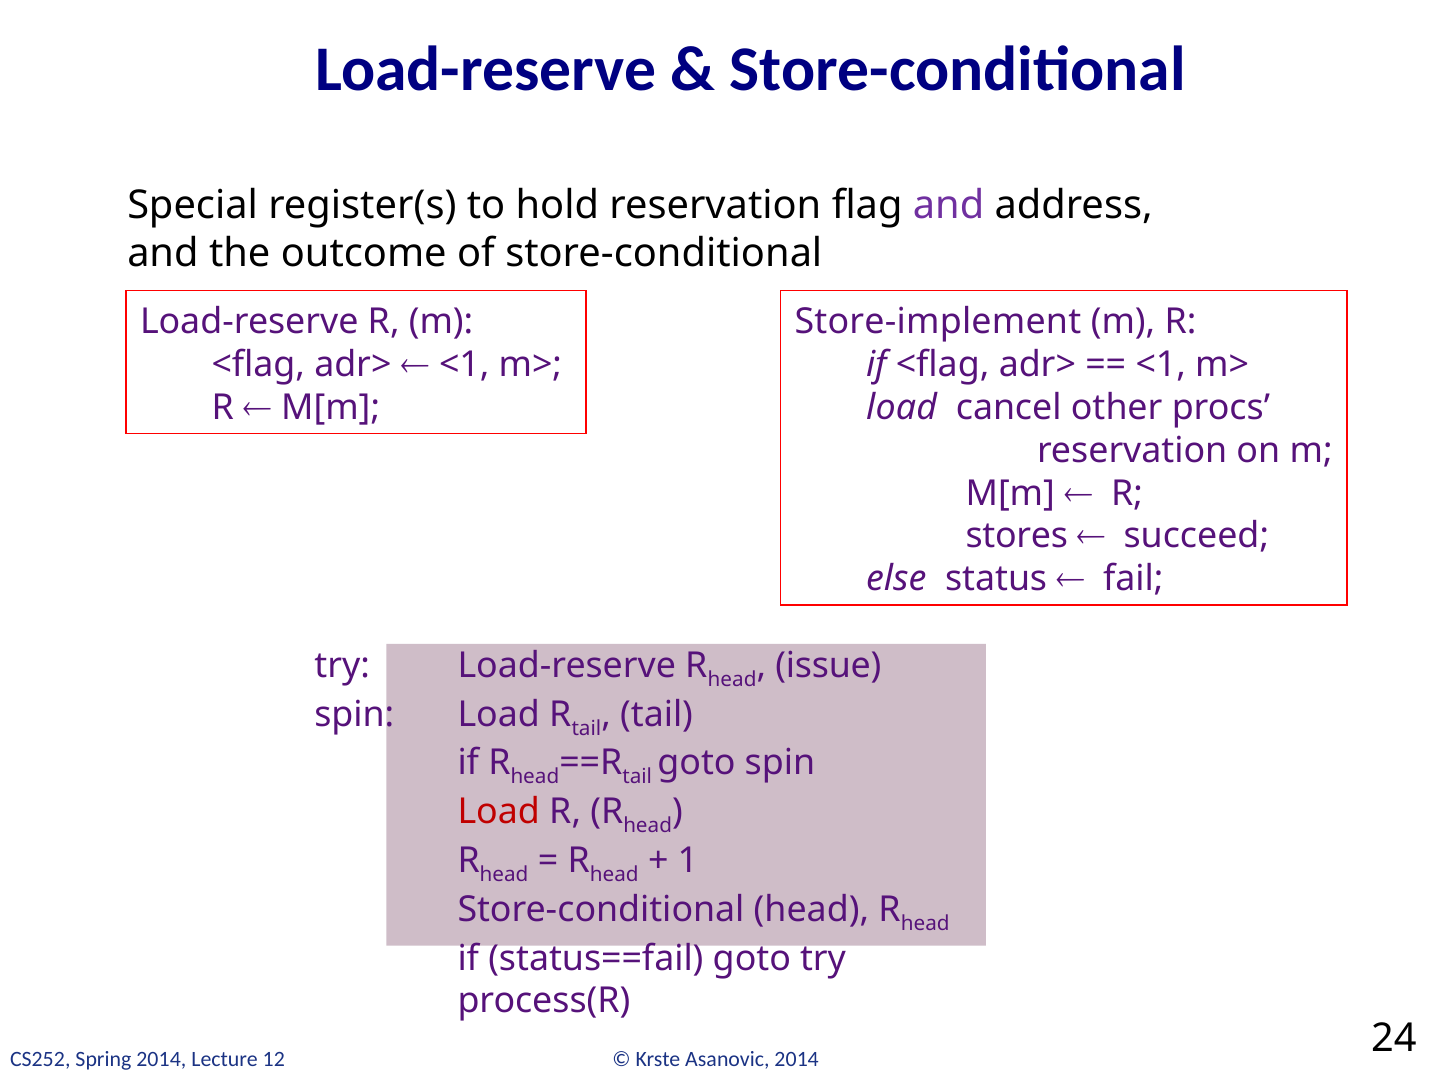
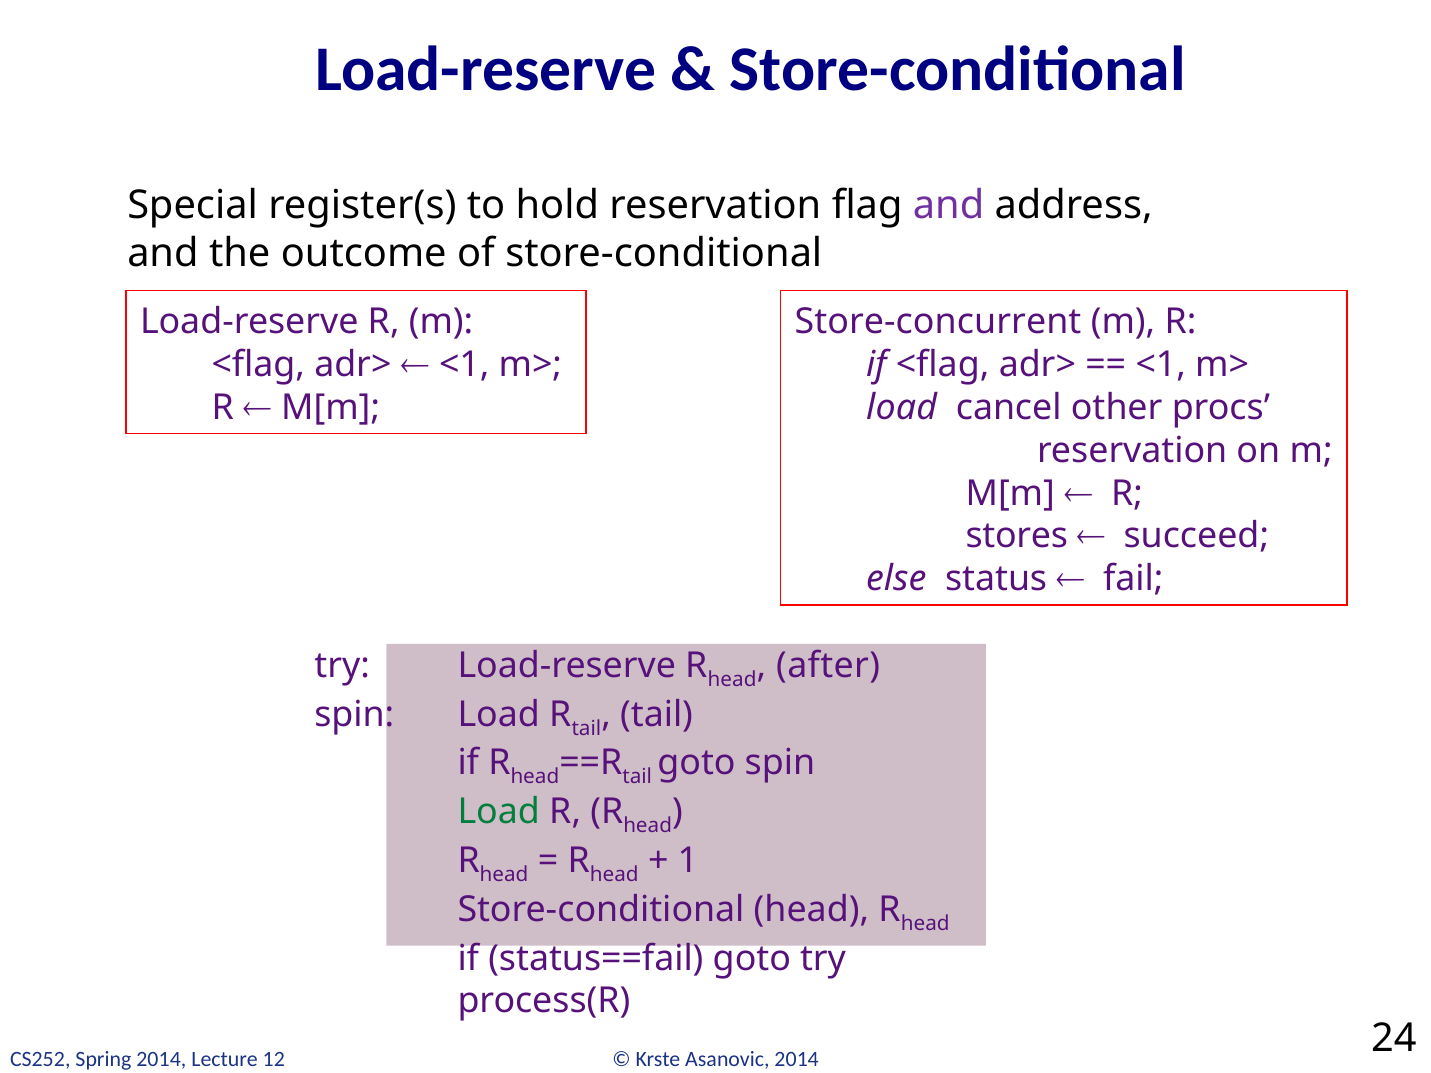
Store-implement: Store-implement -> Store-concurrent
issue: issue -> after
Load at (499, 812) colour: red -> green
